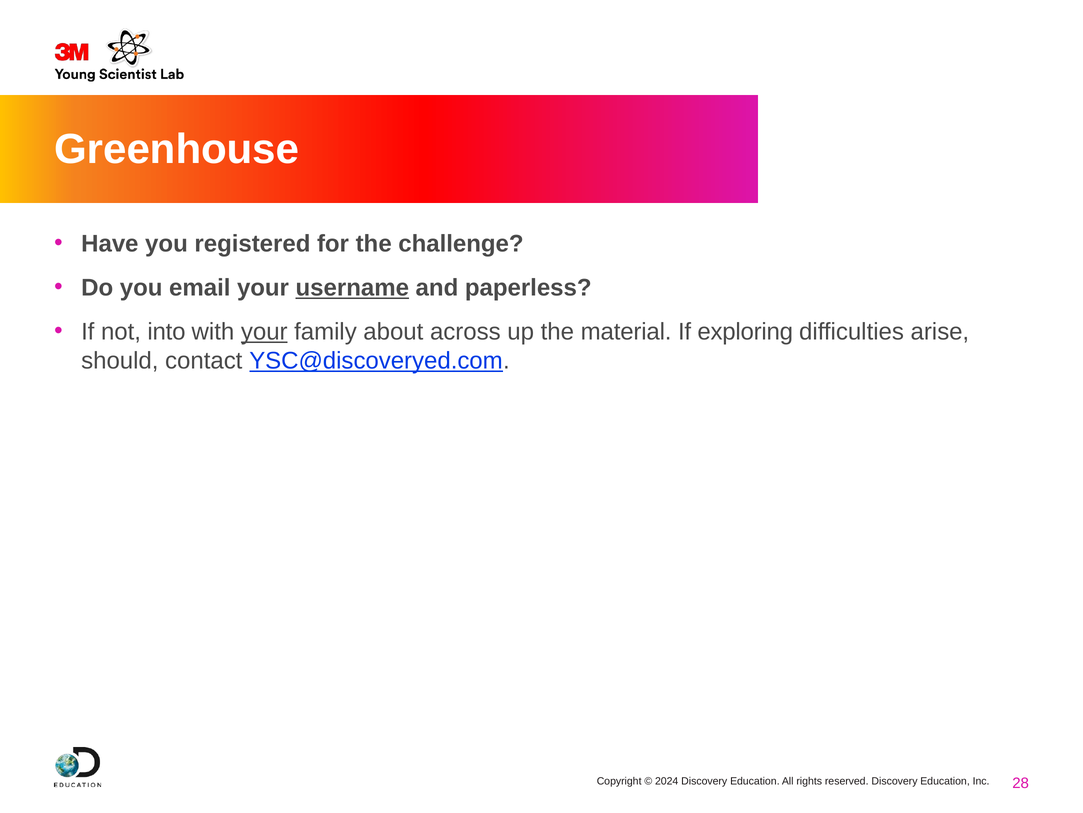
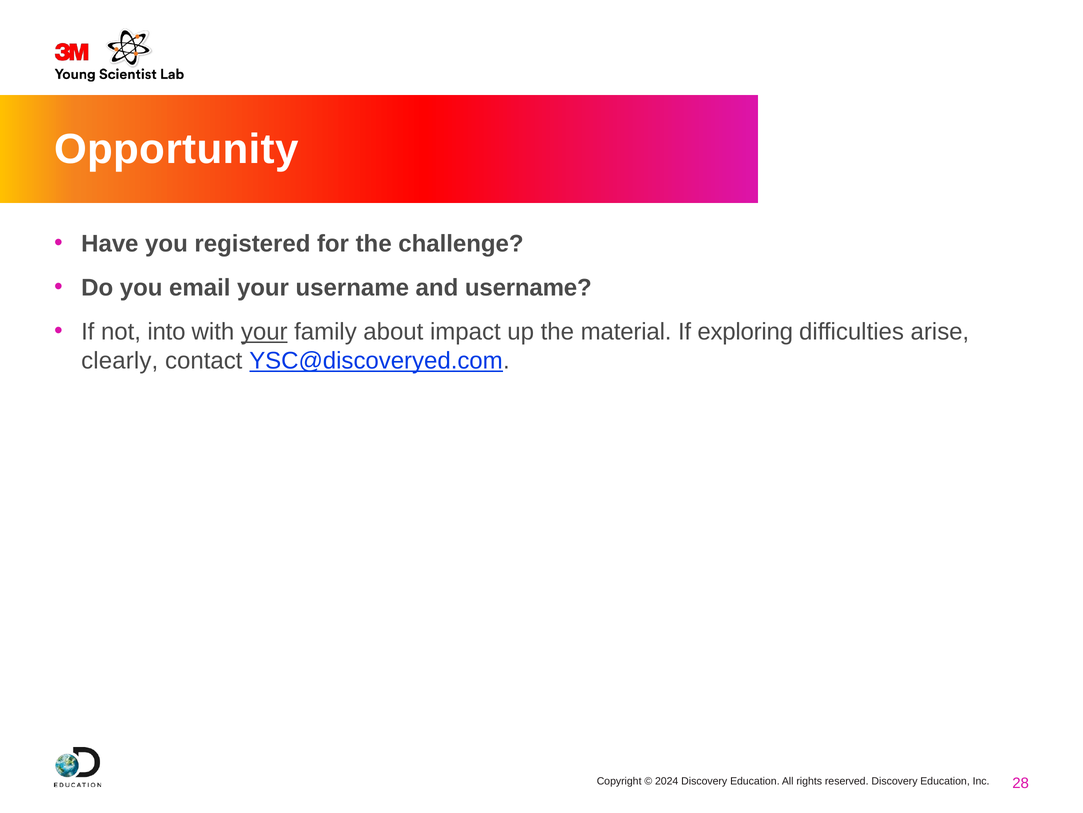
Greenhouse: Greenhouse -> Opportunity
username at (352, 287) underline: present -> none
and paperless: paperless -> username
across: across -> impact
should: should -> clearly
